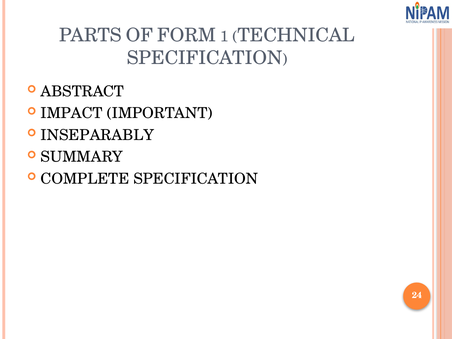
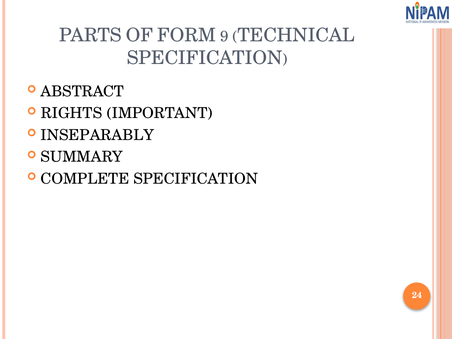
1: 1 -> 9
IMPACT: IMPACT -> RIGHTS
